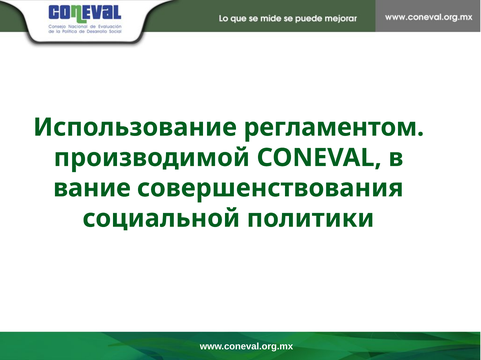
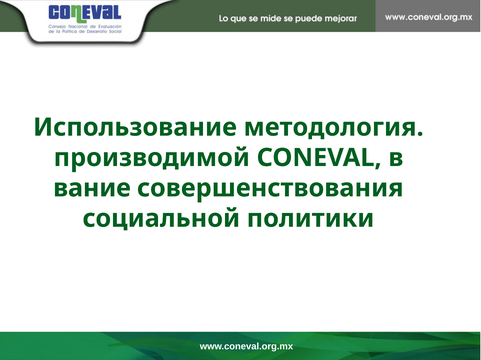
регламентом: регламентом -> методология
